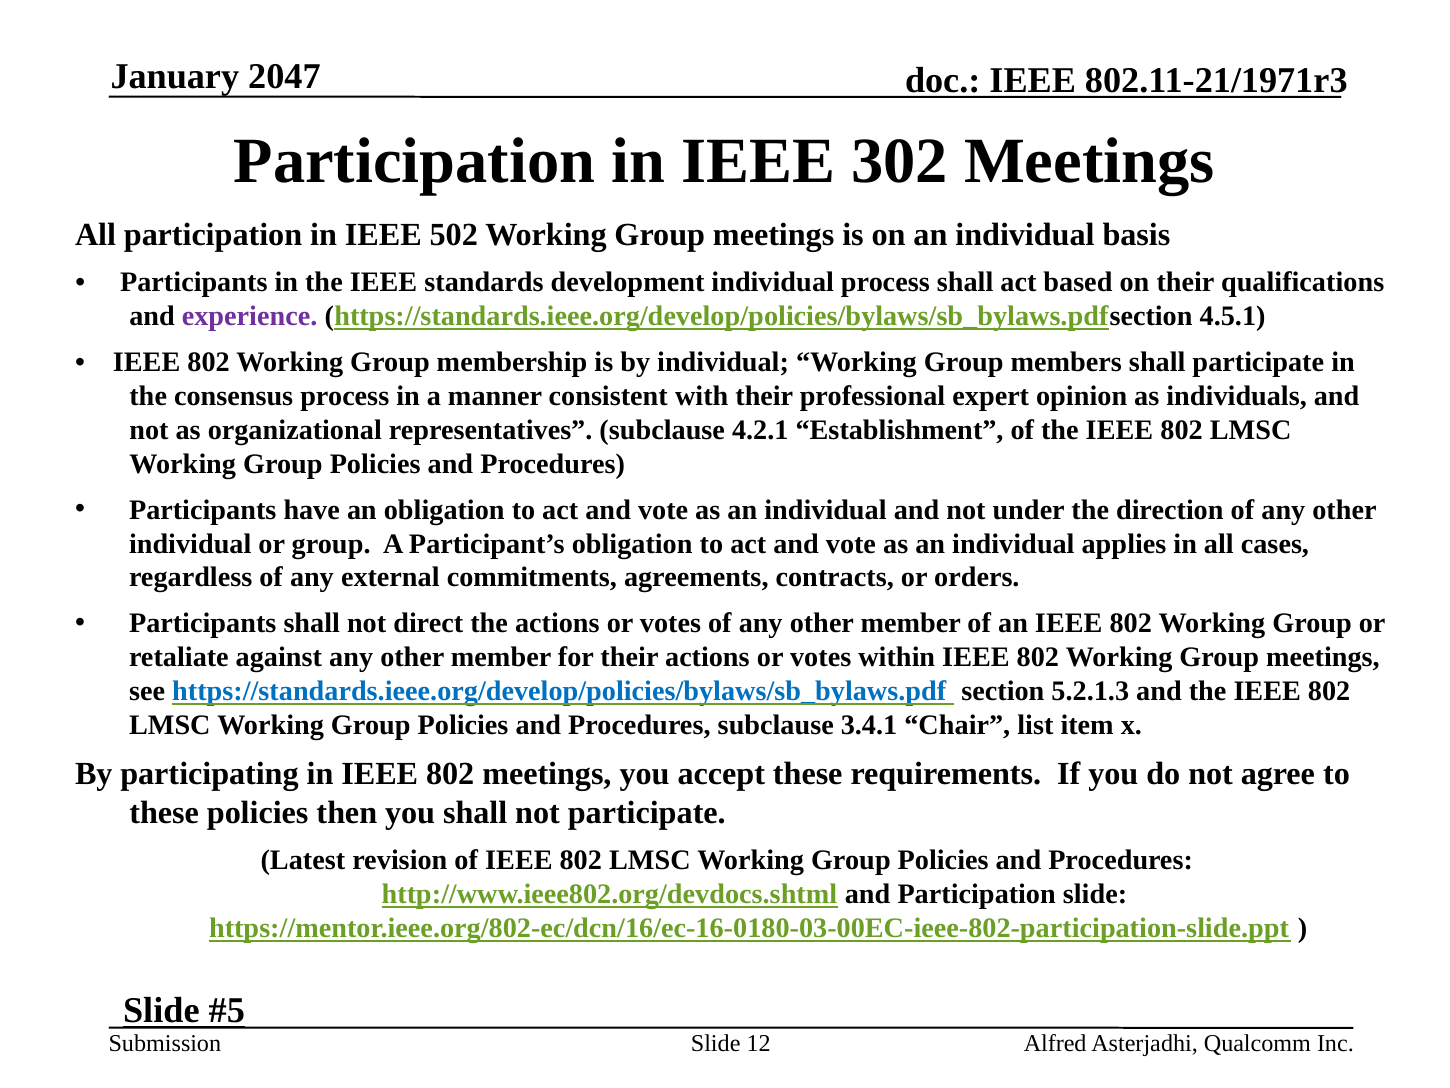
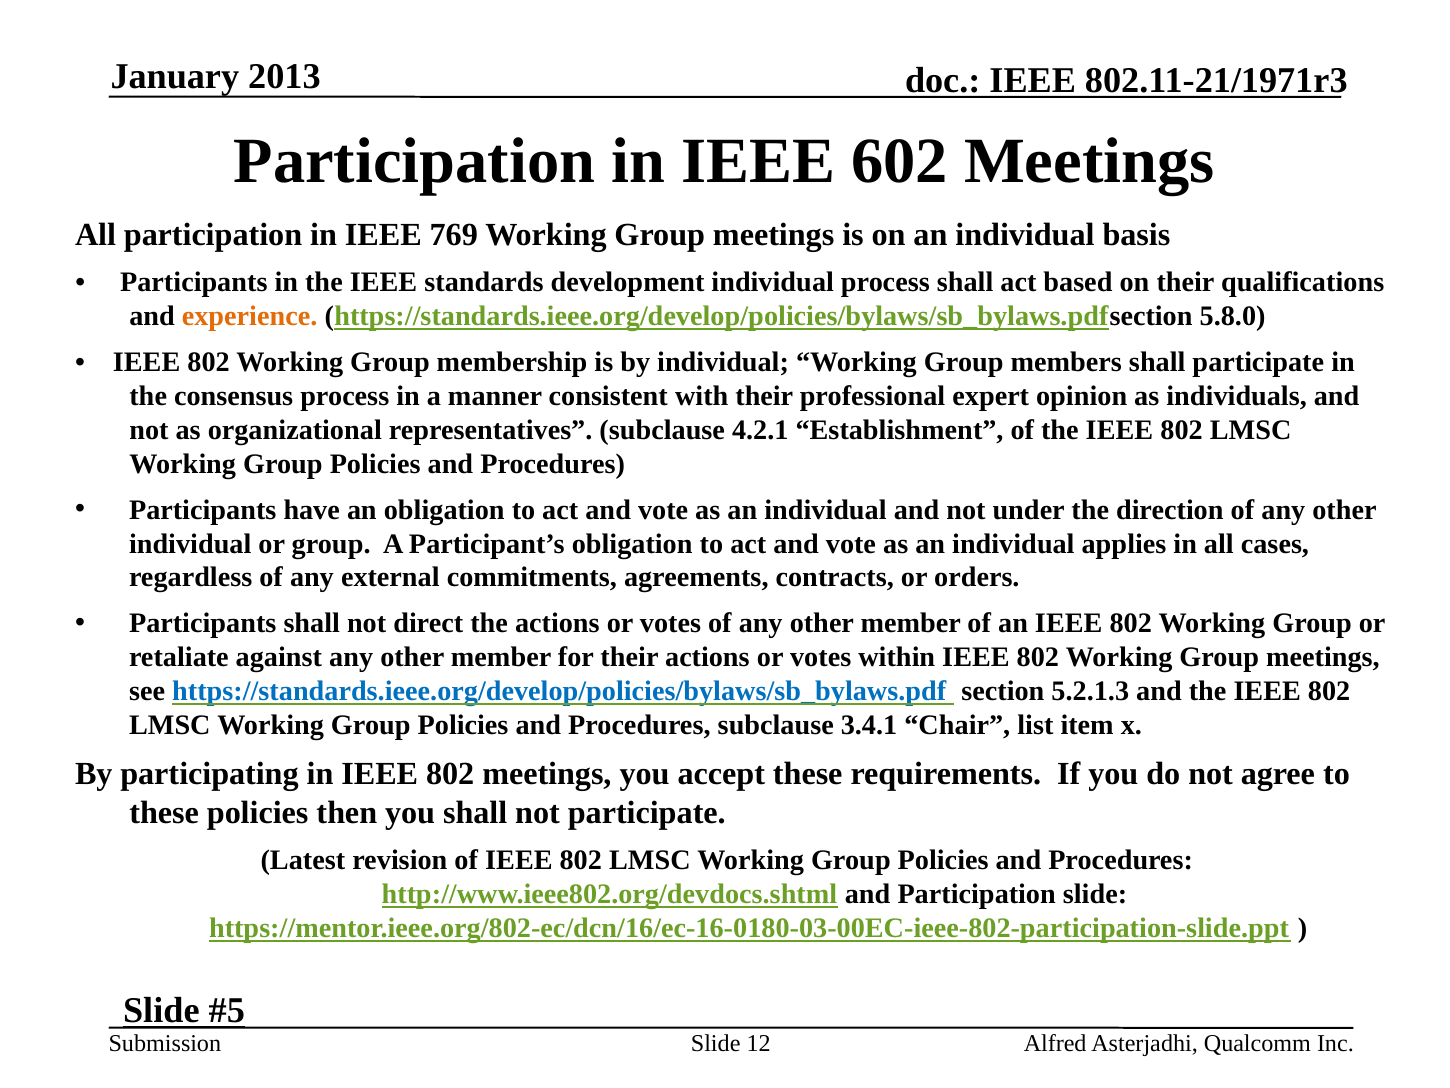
2047: 2047 -> 2013
302: 302 -> 602
502: 502 -> 769
experience colour: purple -> orange
4.5.1: 4.5.1 -> 5.8.0
